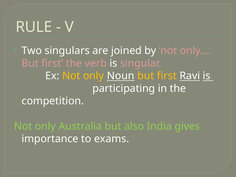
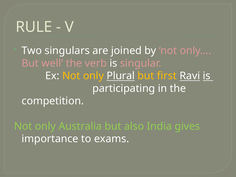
first at (52, 63): first -> well
Noun: Noun -> Plural
